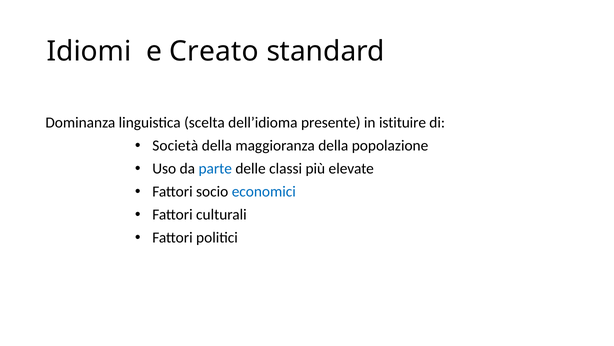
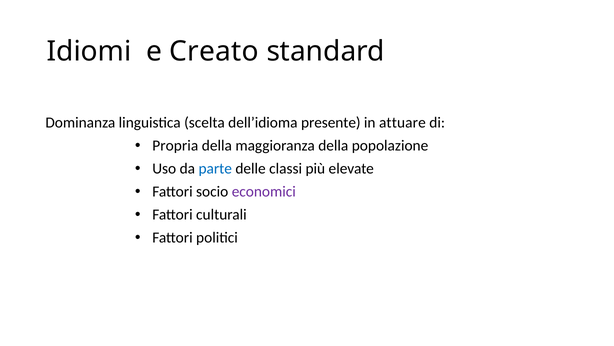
istituire: istituire -> attuare
Società: Società -> Propria
economici colour: blue -> purple
